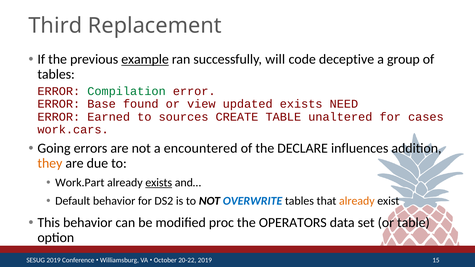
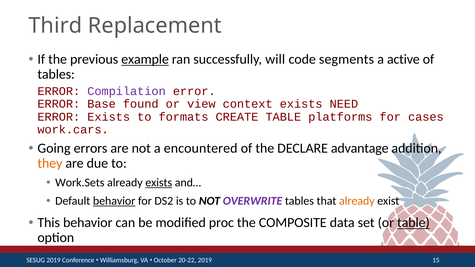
deceptive: deceptive -> segments
group: group -> active
Compilation colour: green -> purple
updated: updated -> context
ERROR Earned: Earned -> Exists
sources: sources -> formats
unaltered: unaltered -> platforms
influences: influences -> advantage
Work.Part: Work.Part -> Work.Sets
behavior at (114, 201) underline: none -> present
OVERWRITE colour: blue -> purple
OPERATORS: OPERATORS -> COMPOSITE
table at (413, 223) underline: none -> present
